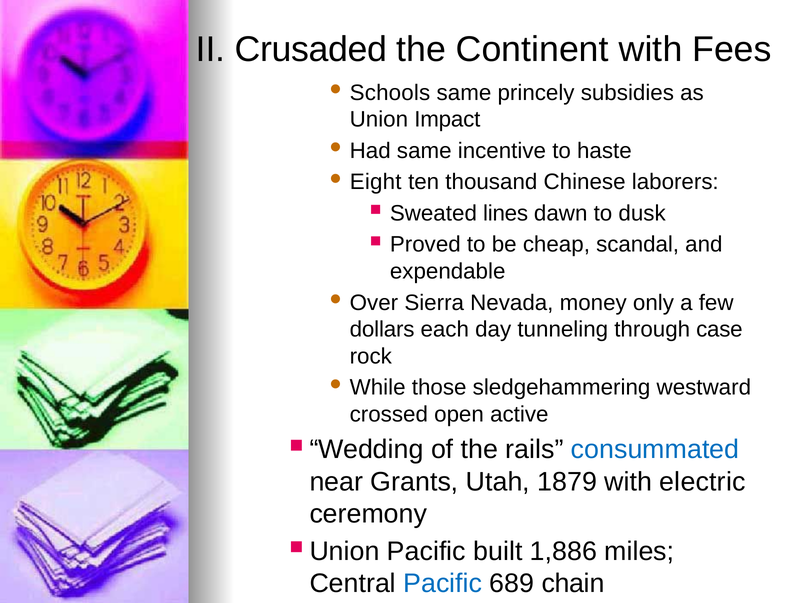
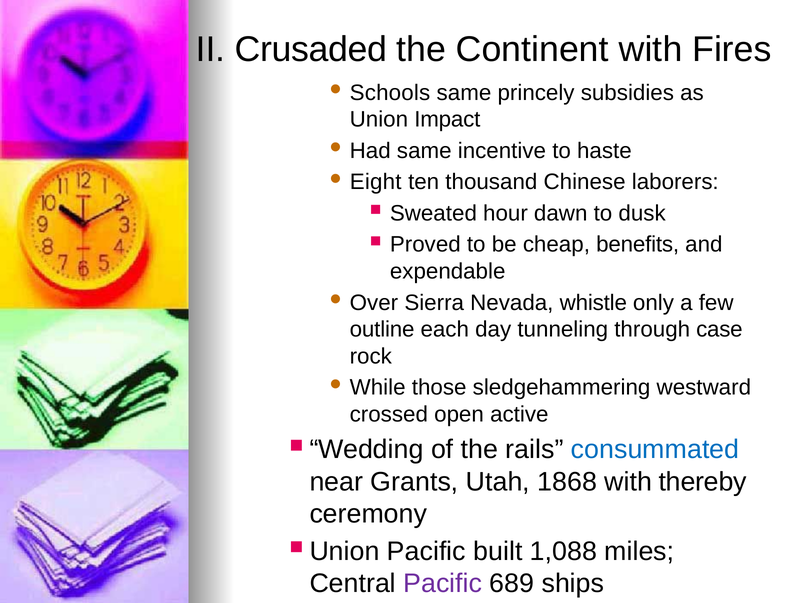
Fees: Fees -> Fires
lines: lines -> hour
scandal: scandal -> benefits
money: money -> whistle
dollars: dollars -> outline
1879: 1879 -> 1868
electric: electric -> thereby
1,886: 1,886 -> 1,088
Pacific at (443, 584) colour: blue -> purple
chain: chain -> ships
